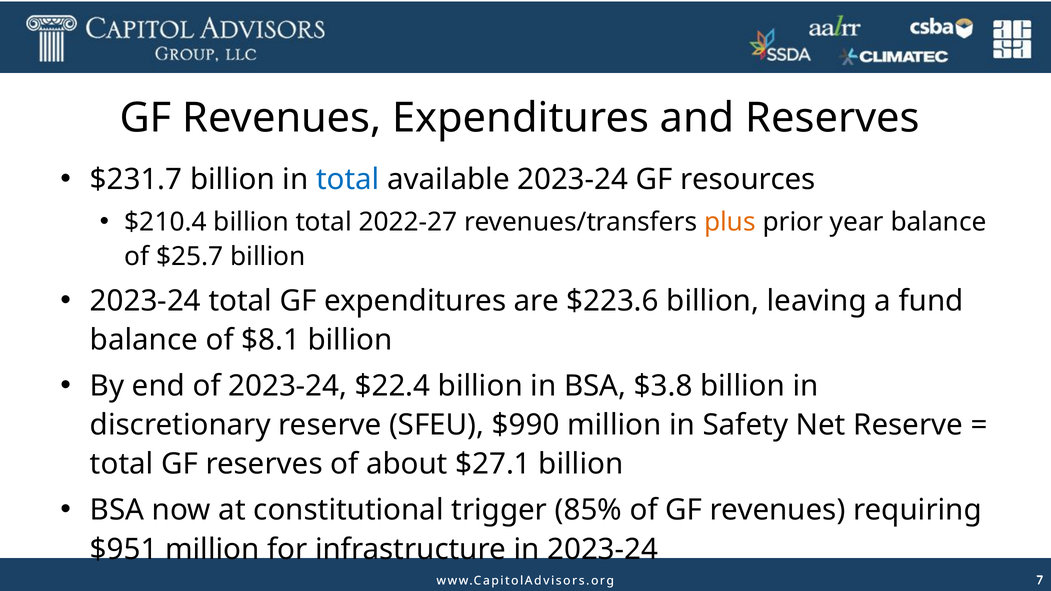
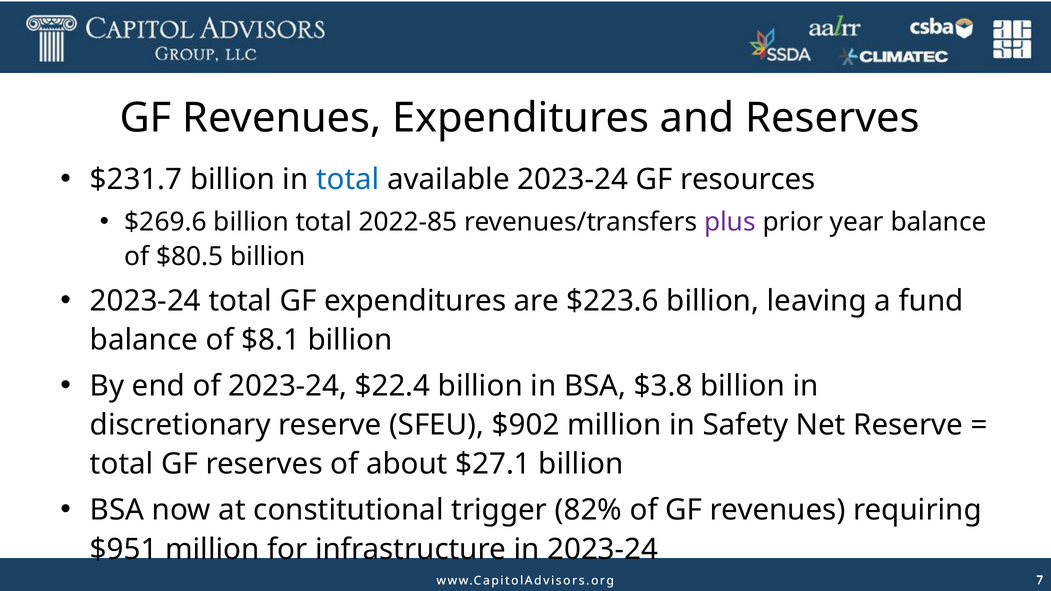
$210.4: $210.4 -> $269.6
2022-27: 2022-27 -> 2022-85
plus colour: orange -> purple
$25.7: $25.7 -> $80.5
$990: $990 -> $902
85%: 85% -> 82%
